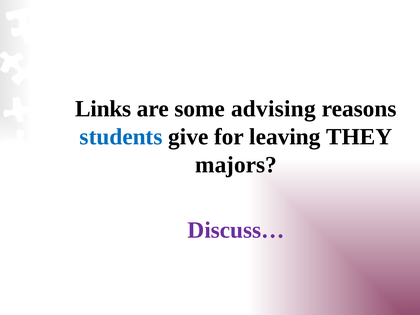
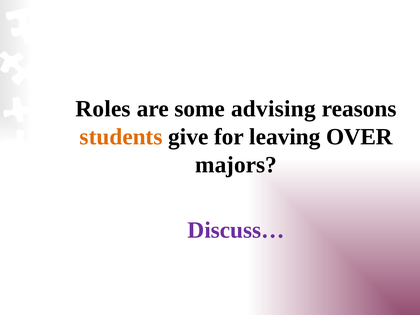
Links: Links -> Roles
students colour: blue -> orange
THEY: THEY -> OVER
